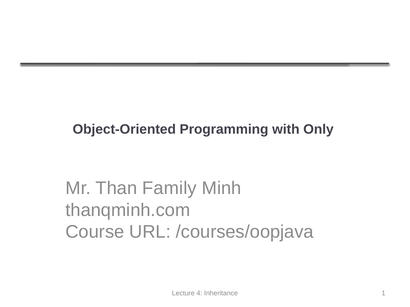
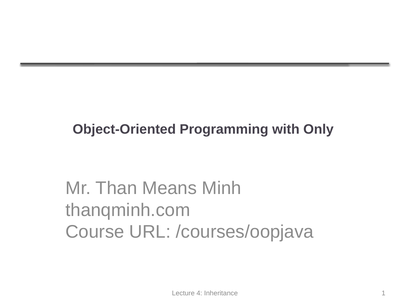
Family: Family -> Means
